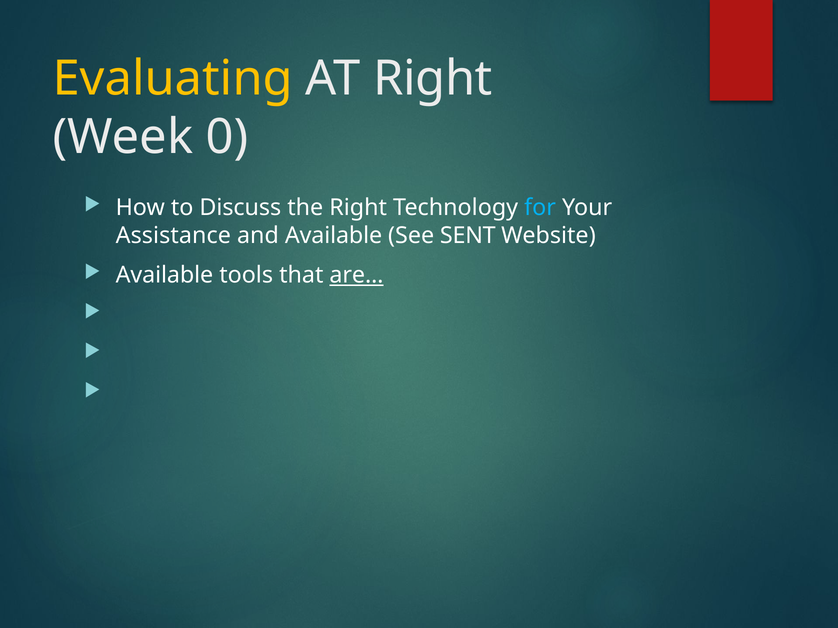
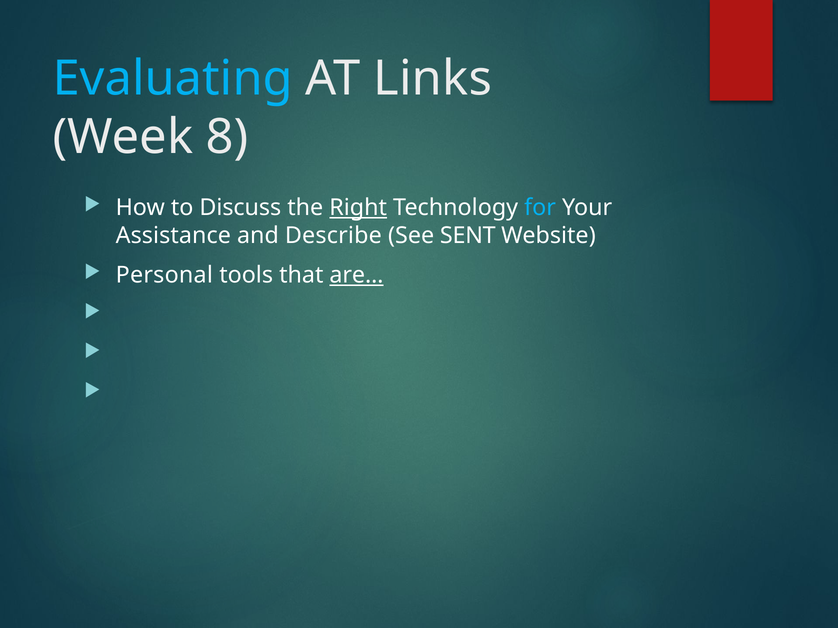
Evaluating colour: yellow -> light blue
AT Right: Right -> Links
0: 0 -> 8
Right at (358, 208) underline: none -> present
and Available: Available -> Describe
Available at (164, 275): Available -> Personal
